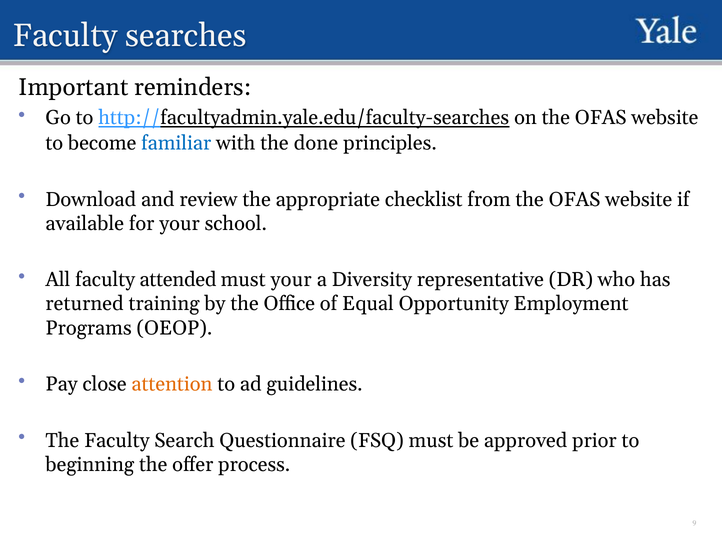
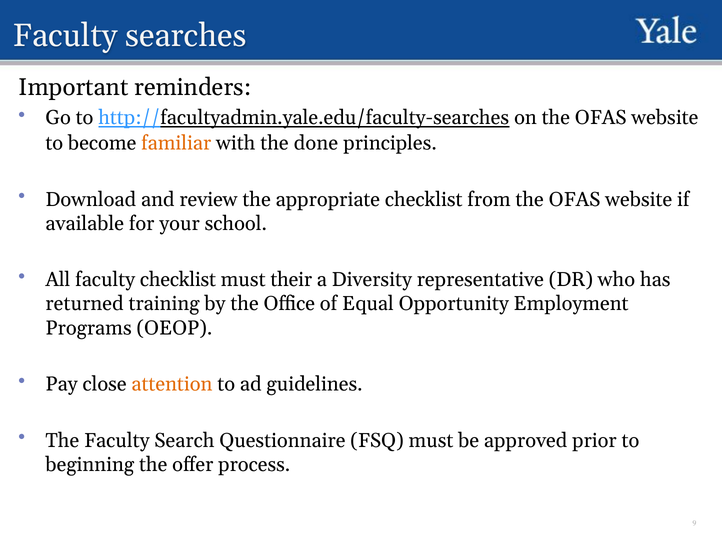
familiar colour: blue -> orange
faculty attended: attended -> checklist
must your: your -> their
